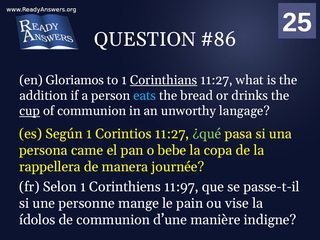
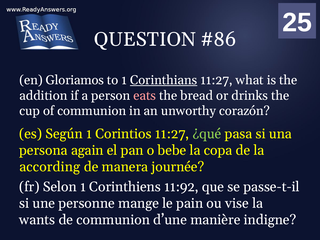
eats colour: light blue -> pink
cup underline: present -> none
langage: langage -> corazón
came: came -> again
rappellera: rappellera -> according
11:97: 11:97 -> 11:92
ídolos: ídolos -> wants
